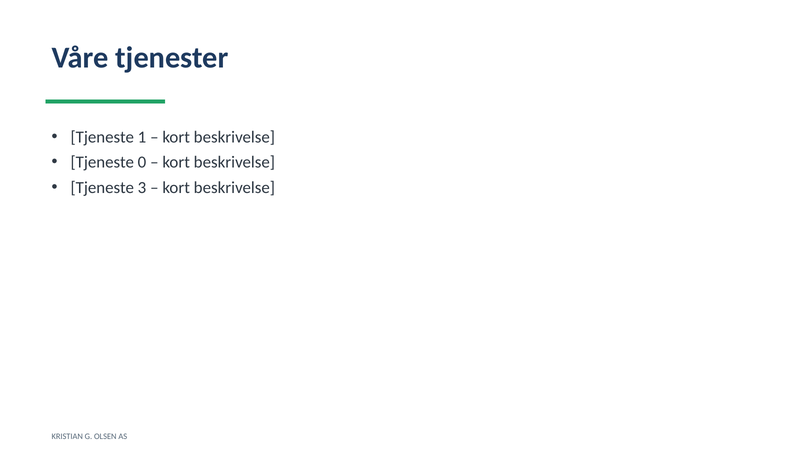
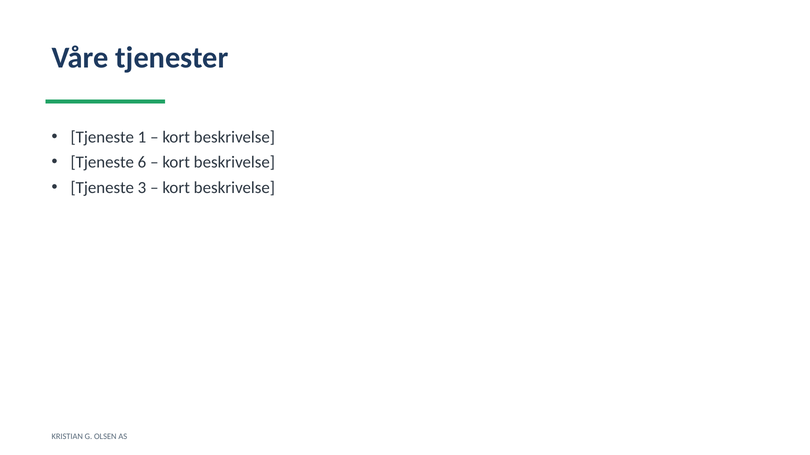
0: 0 -> 6
